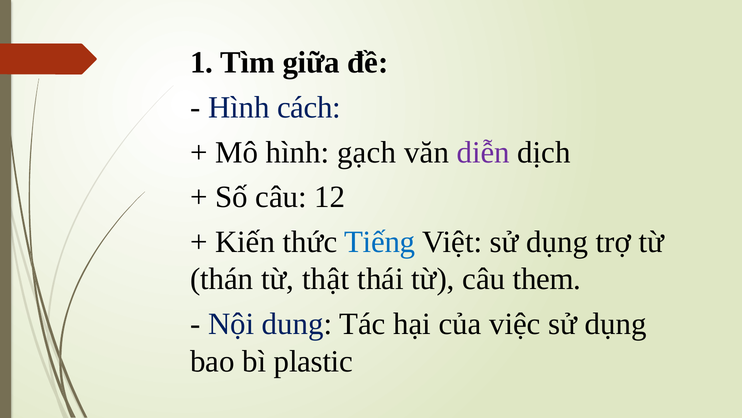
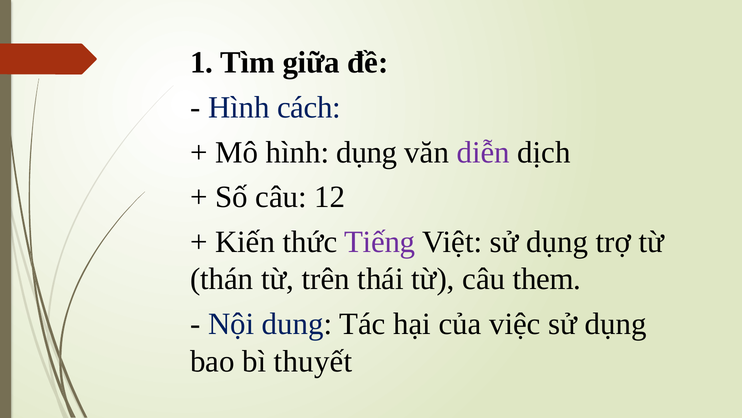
hình gạch: gạch -> dụng
Tiếng colour: blue -> purple
thật: thật -> trên
plastic: plastic -> thuyết
